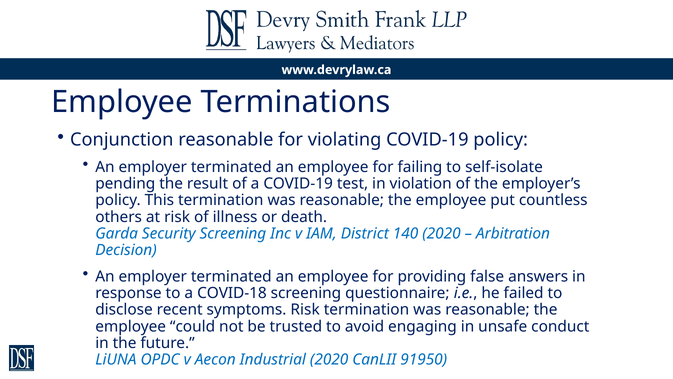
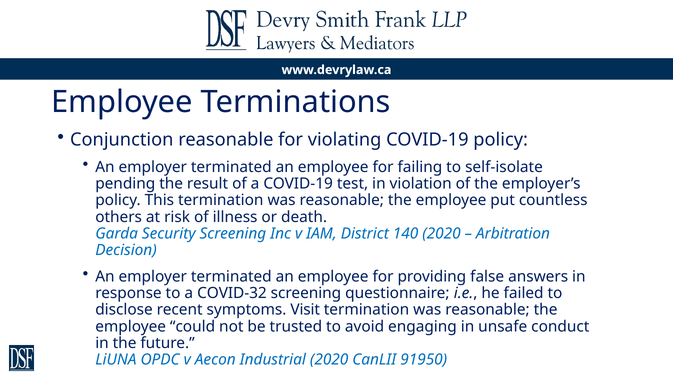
COVID-18: COVID-18 -> COVID-32
symptoms Risk: Risk -> Visit
